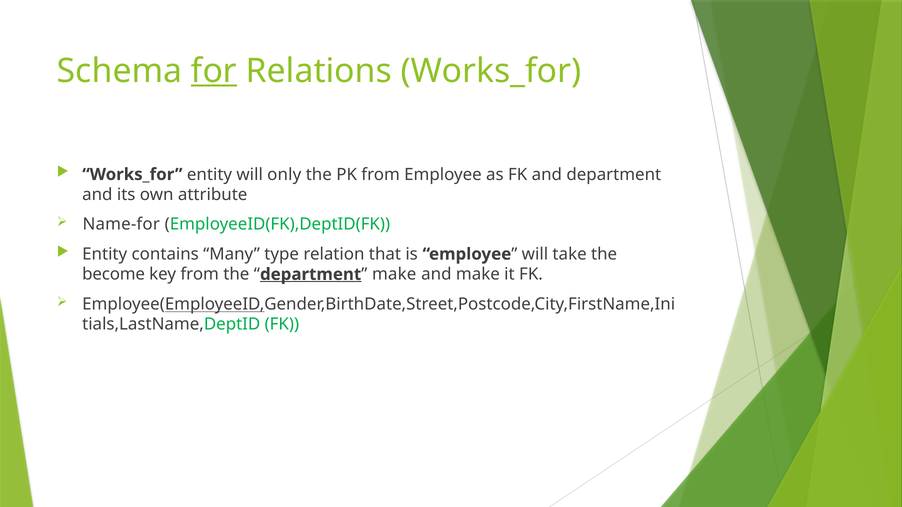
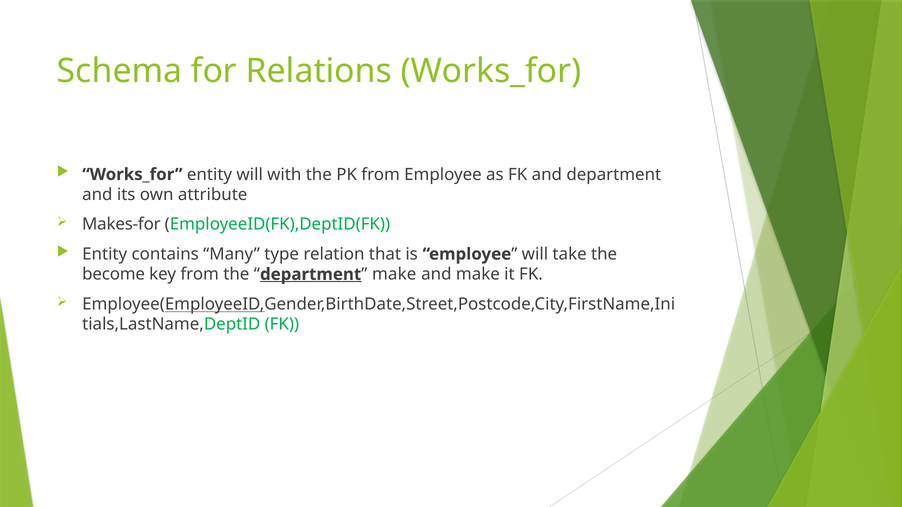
for underline: present -> none
only: only -> with
Name-for: Name-for -> Makes-for
